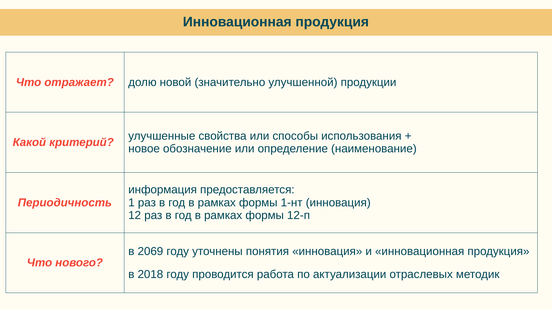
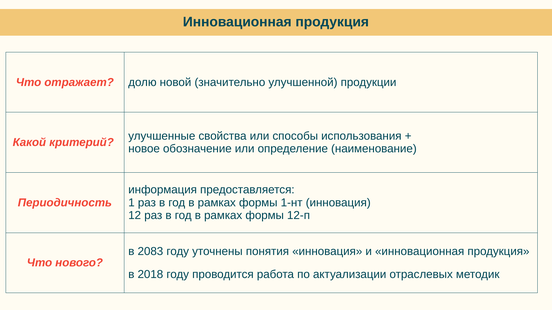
2069: 2069 -> 2083
